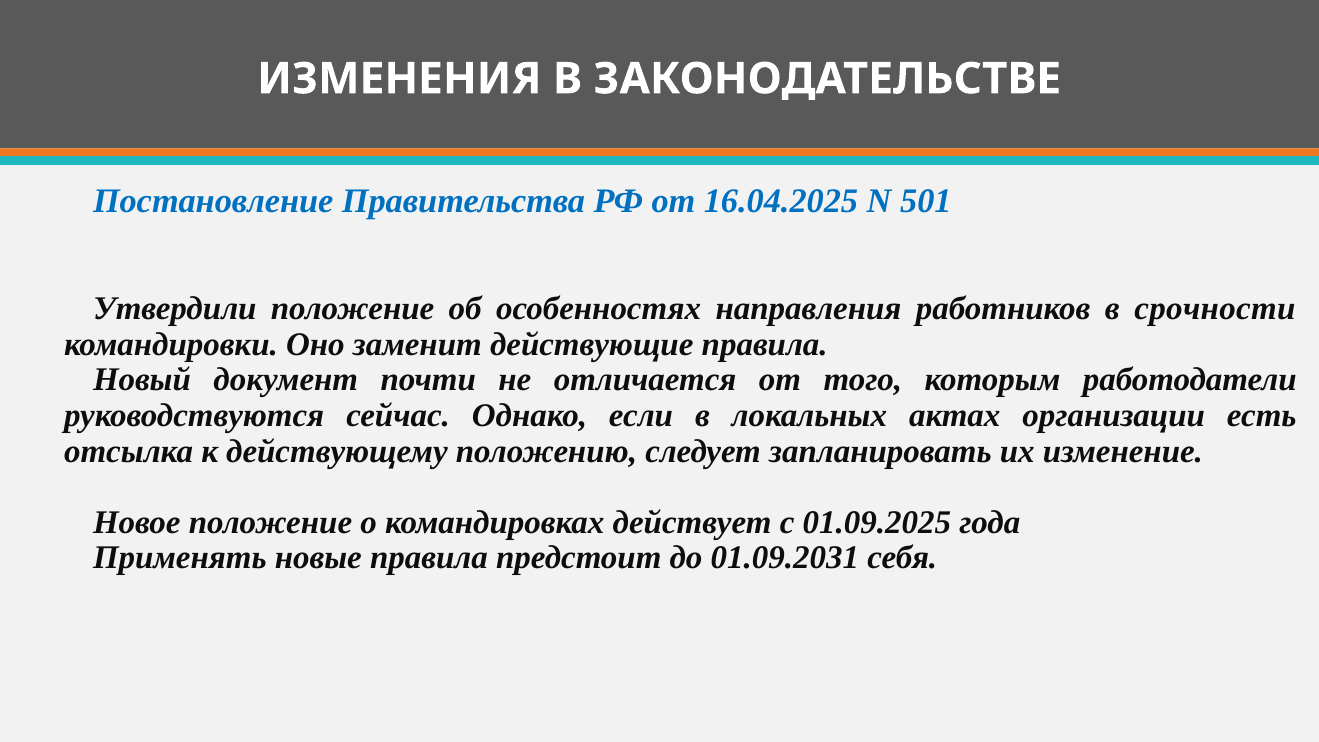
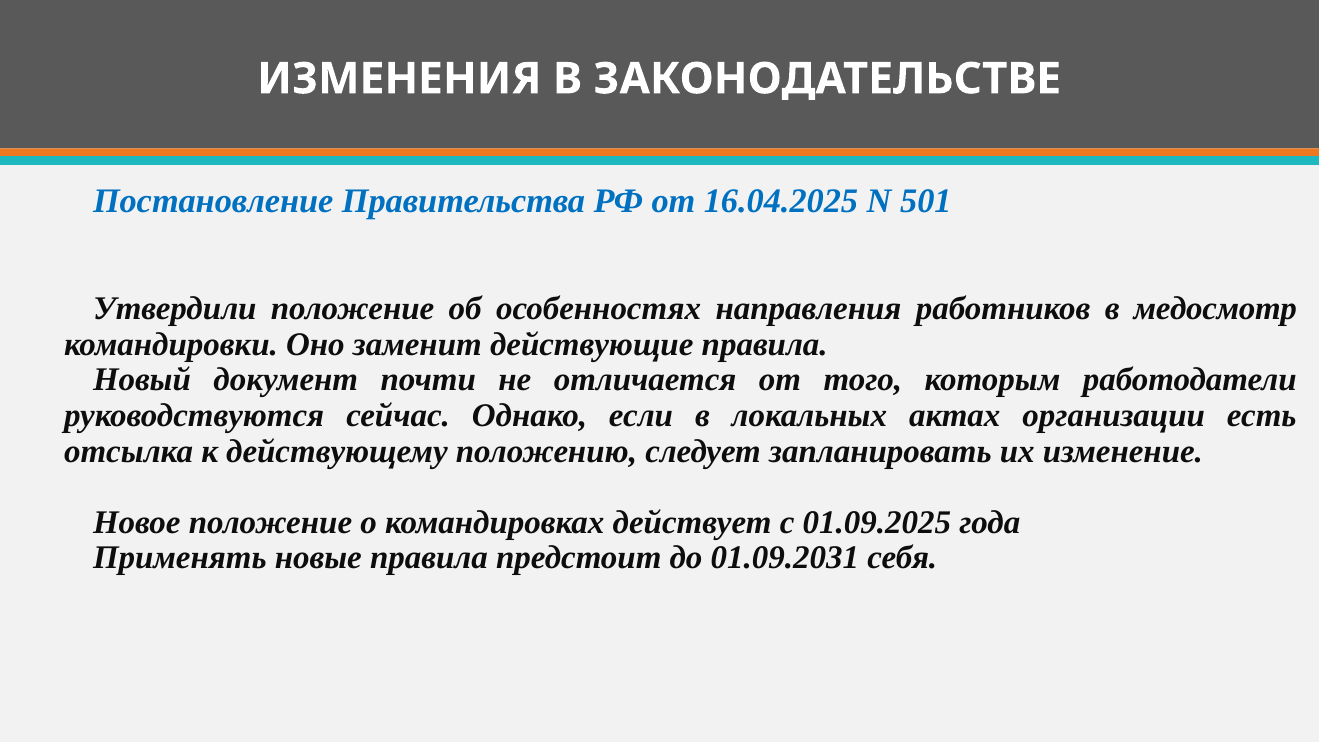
срочности: срочности -> медосмотр
